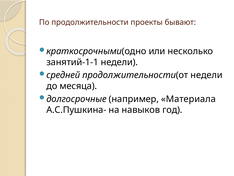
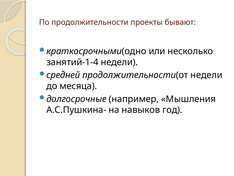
занятий-1-1: занятий-1-1 -> занятий-1-4
Материала: Материала -> Мышления
